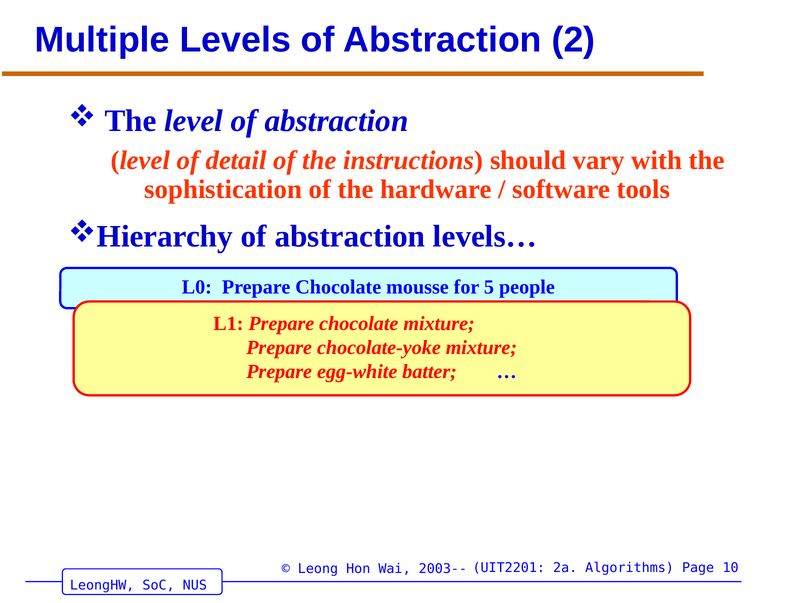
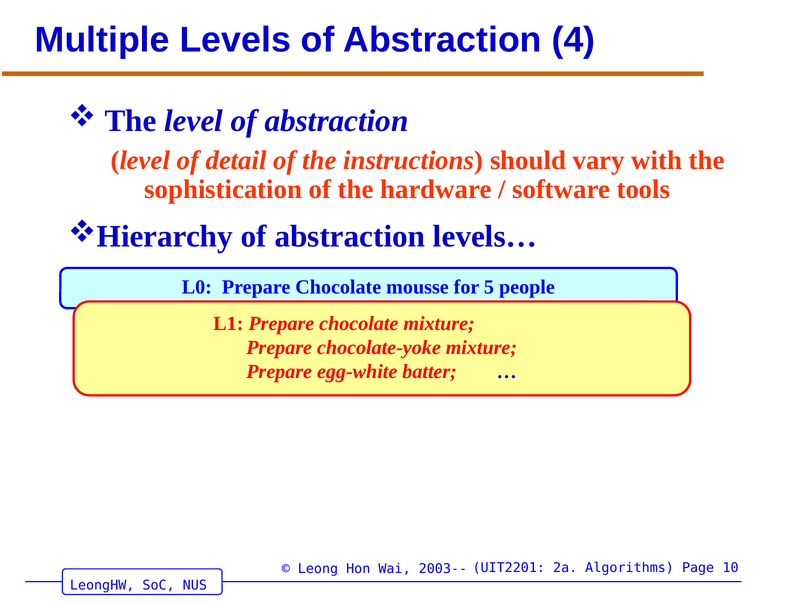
2: 2 -> 4
